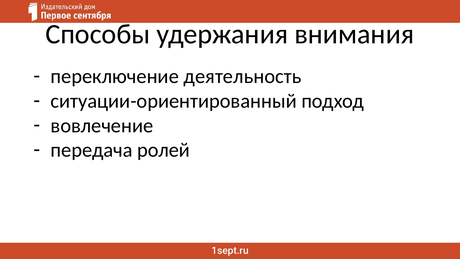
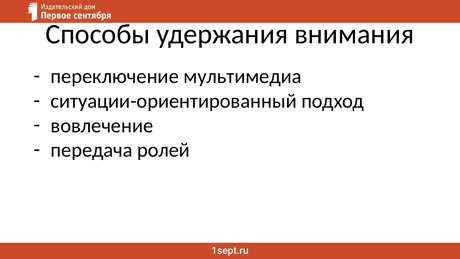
деятельность: деятельность -> мультимедиа
